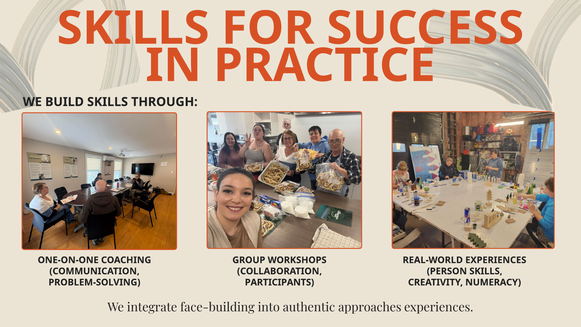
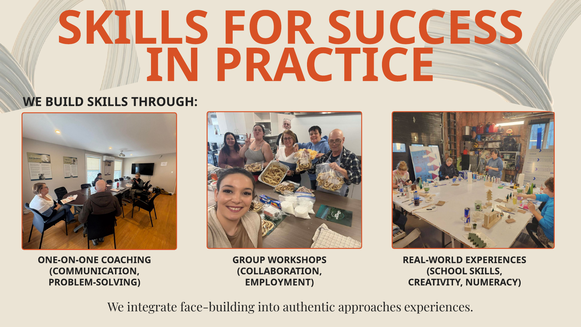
PERSON: PERSON -> SCHOOL
PARTICIPANTS: PARTICIPANTS -> EMPLOYMENT
